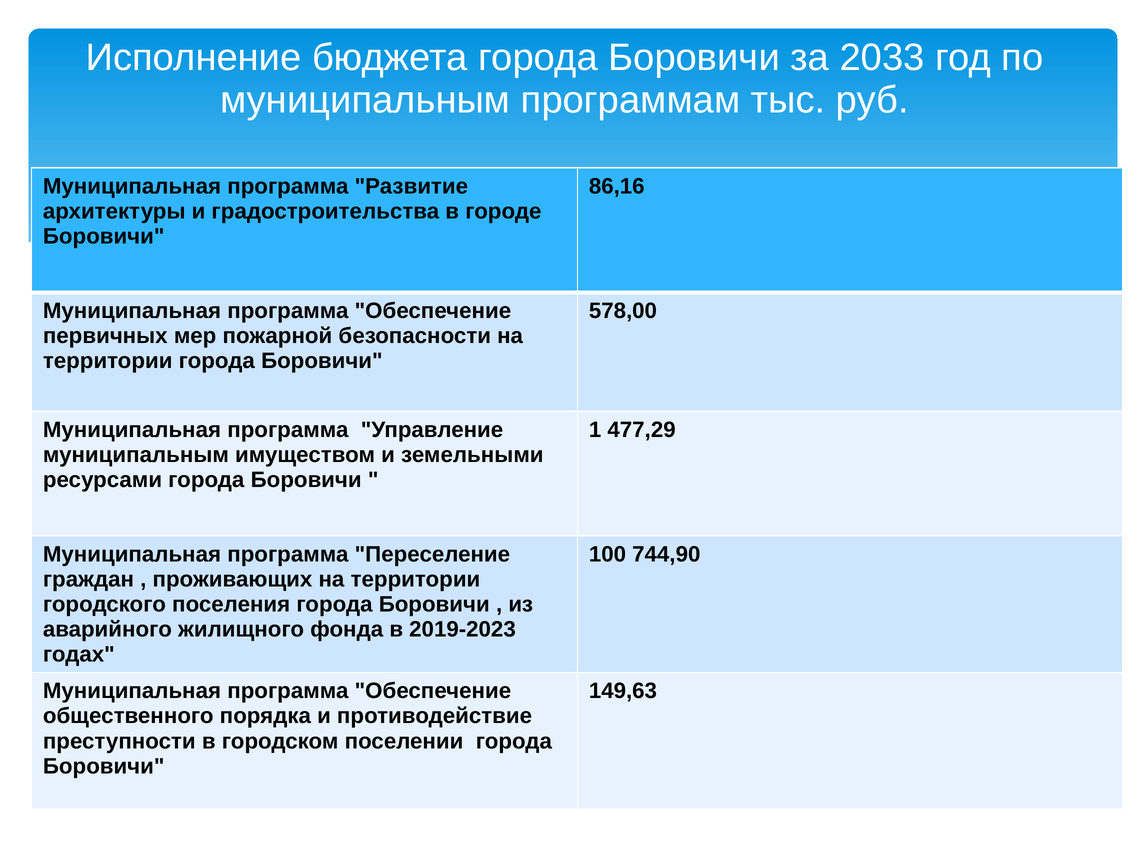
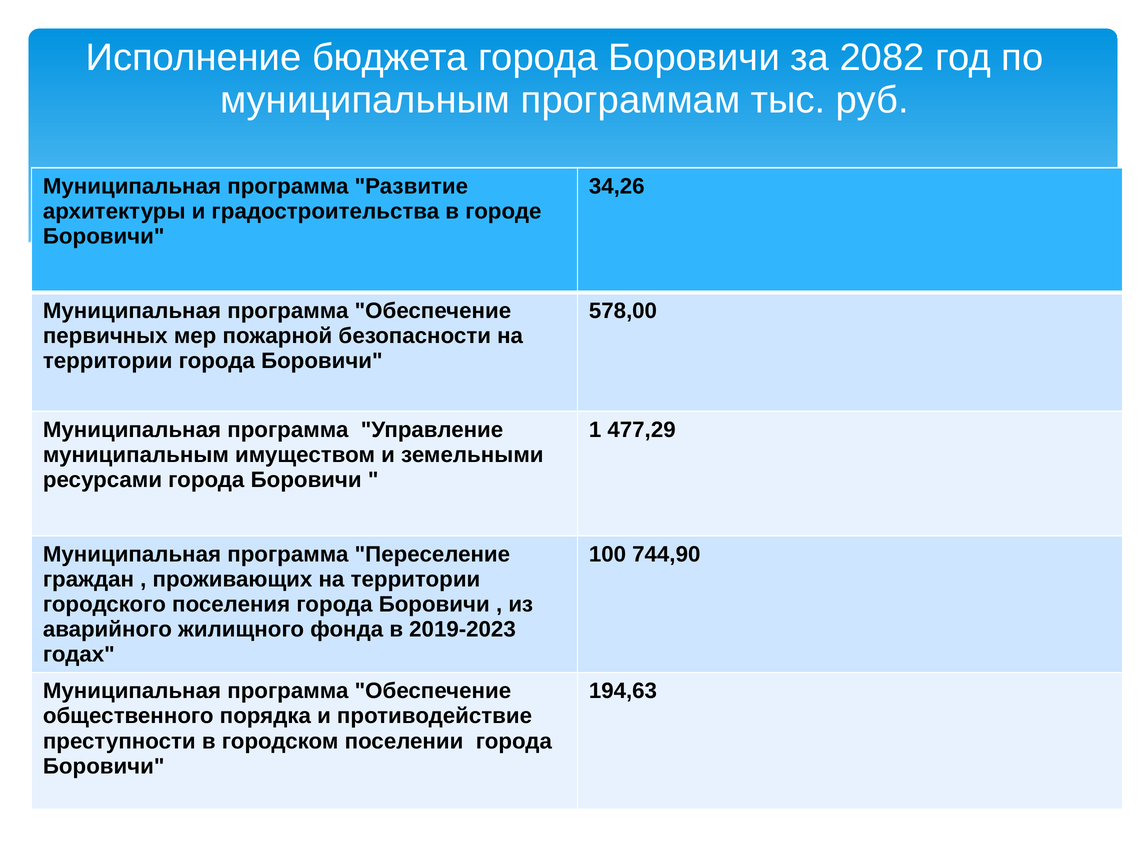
2033: 2033 -> 2082
86,16: 86,16 -> 34,26
149,63: 149,63 -> 194,63
